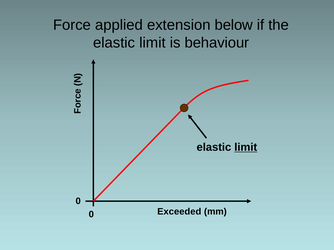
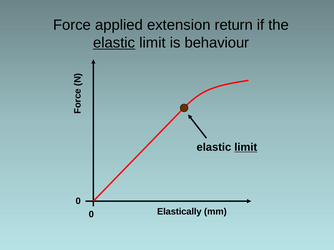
below: below -> return
elastic at (114, 43) underline: none -> present
Exceeded: Exceeded -> Elastically
